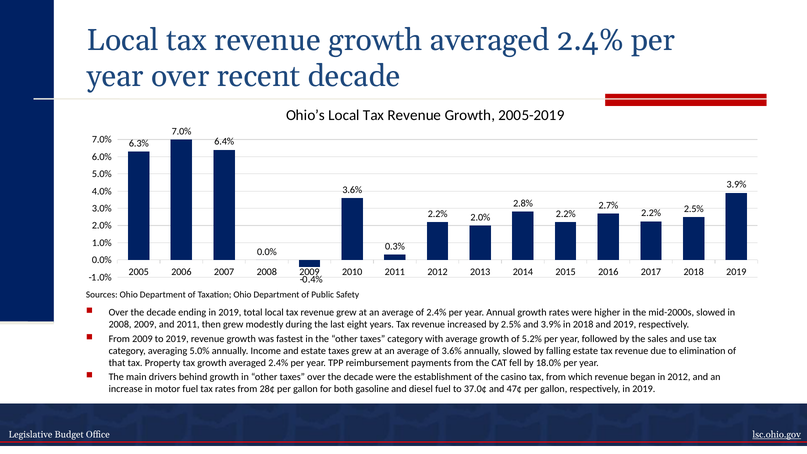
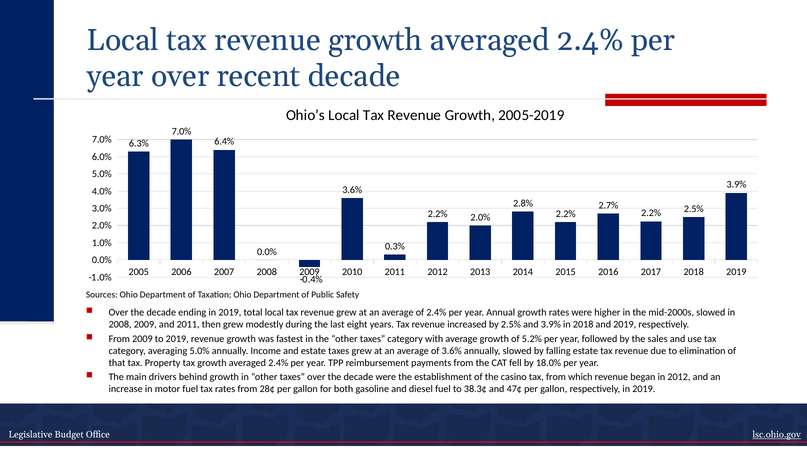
37.0¢: 37.0¢ -> 38.3¢
